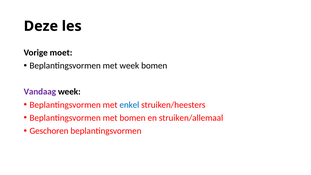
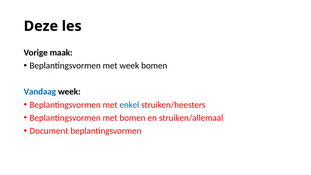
moet: moet -> maak
Vandaag colour: purple -> blue
Geschoren: Geschoren -> Document
